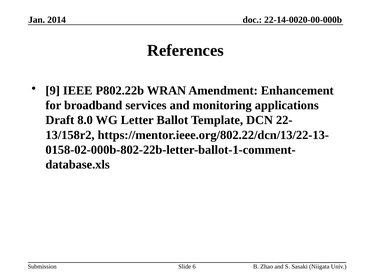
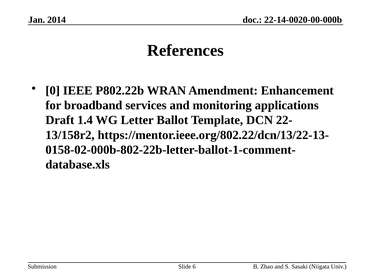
9: 9 -> 0
8.0: 8.0 -> 1.4
